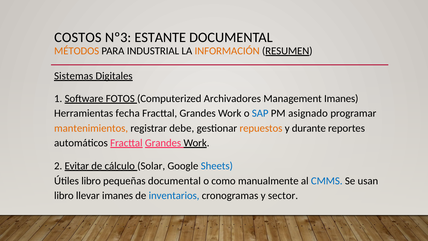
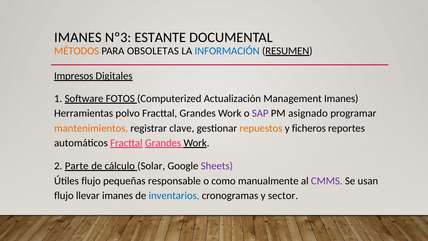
COSTOS at (78, 37): COSTOS -> IMANES
INDUSTRIAL: INDUSTRIAL -> OBSOLETAS
INFORMACIÓN colour: orange -> blue
Sistemas: Sistemas -> Impresos
Archivadores: Archivadores -> Actualización
fecha: fecha -> polvo
SAP colour: blue -> purple
debe: debe -> clave
durante: durante -> ficheros
Evitar: Evitar -> Parte
Sheets colour: blue -> purple
Útiles libro: libro -> flujo
pequeñas documental: documental -> responsable
CMMS colour: blue -> purple
libro at (64, 195): libro -> flujo
